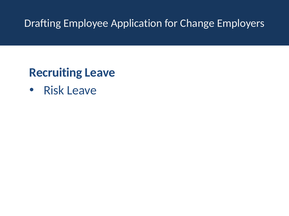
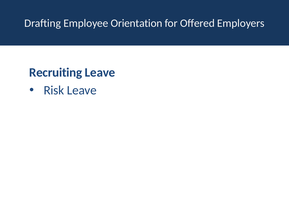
Application: Application -> Orientation
Change: Change -> Offered
